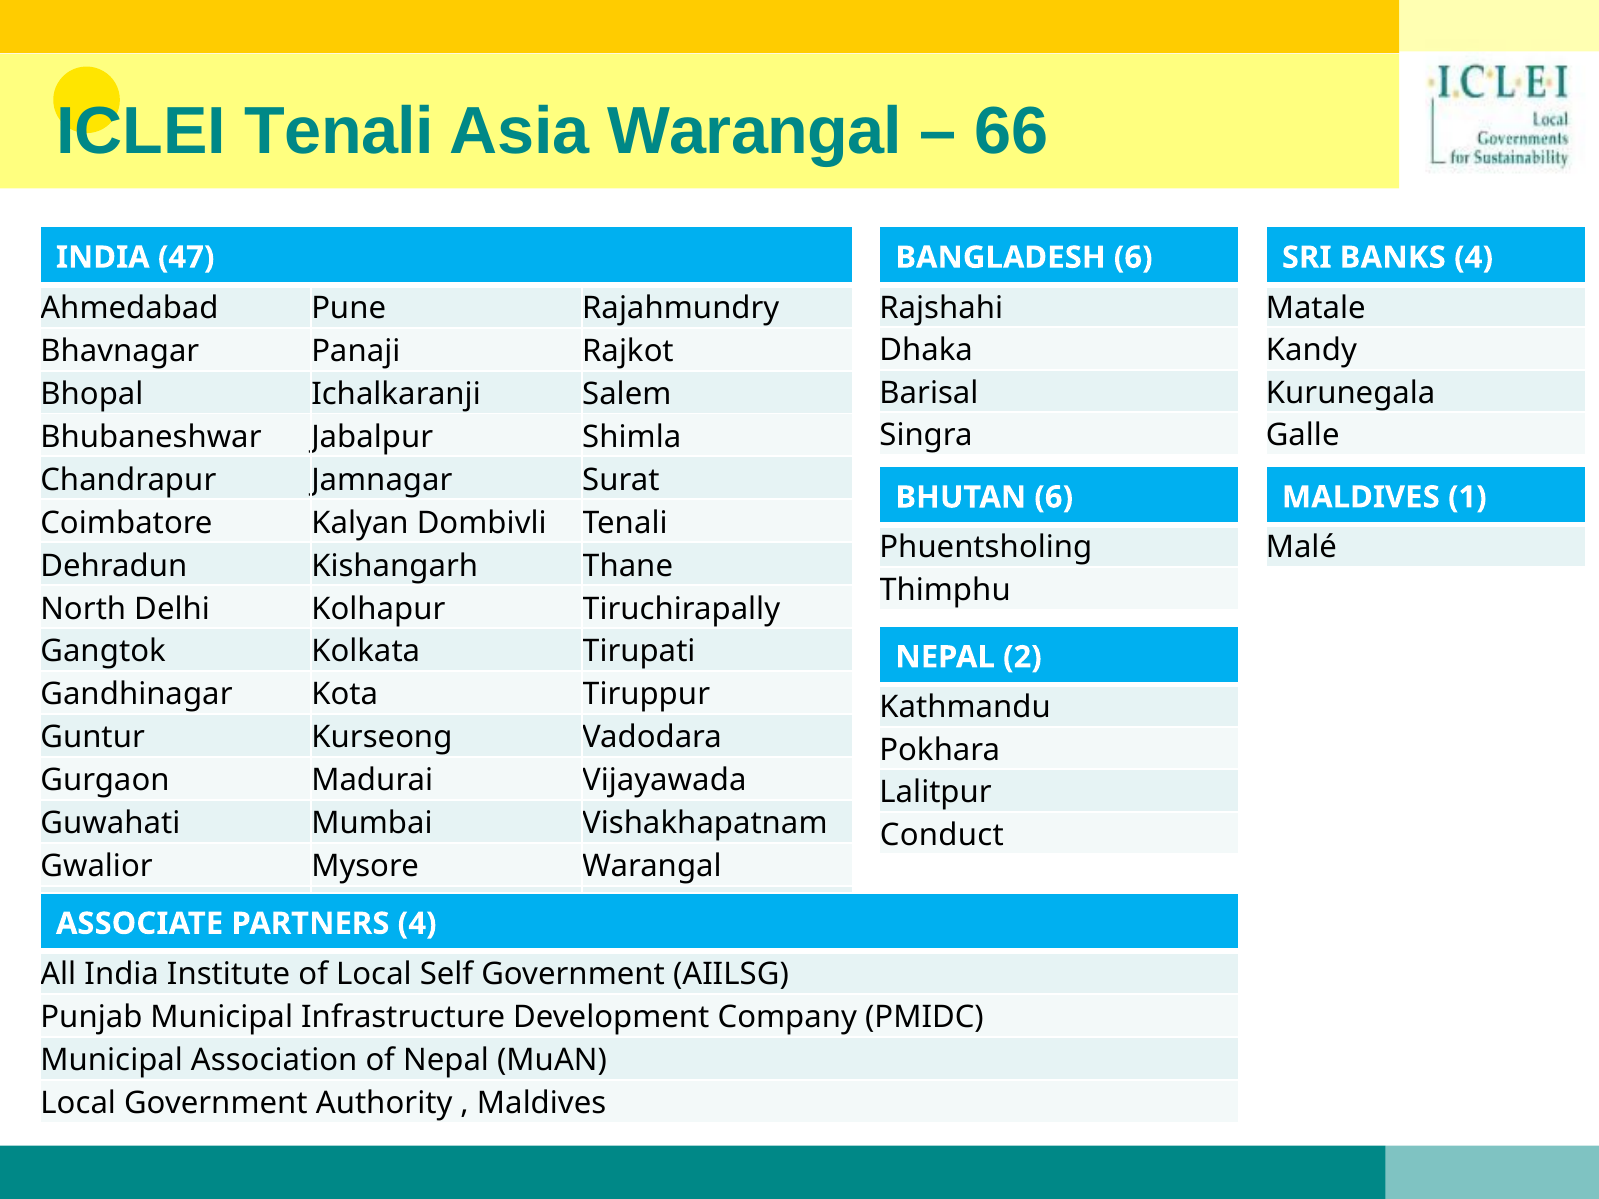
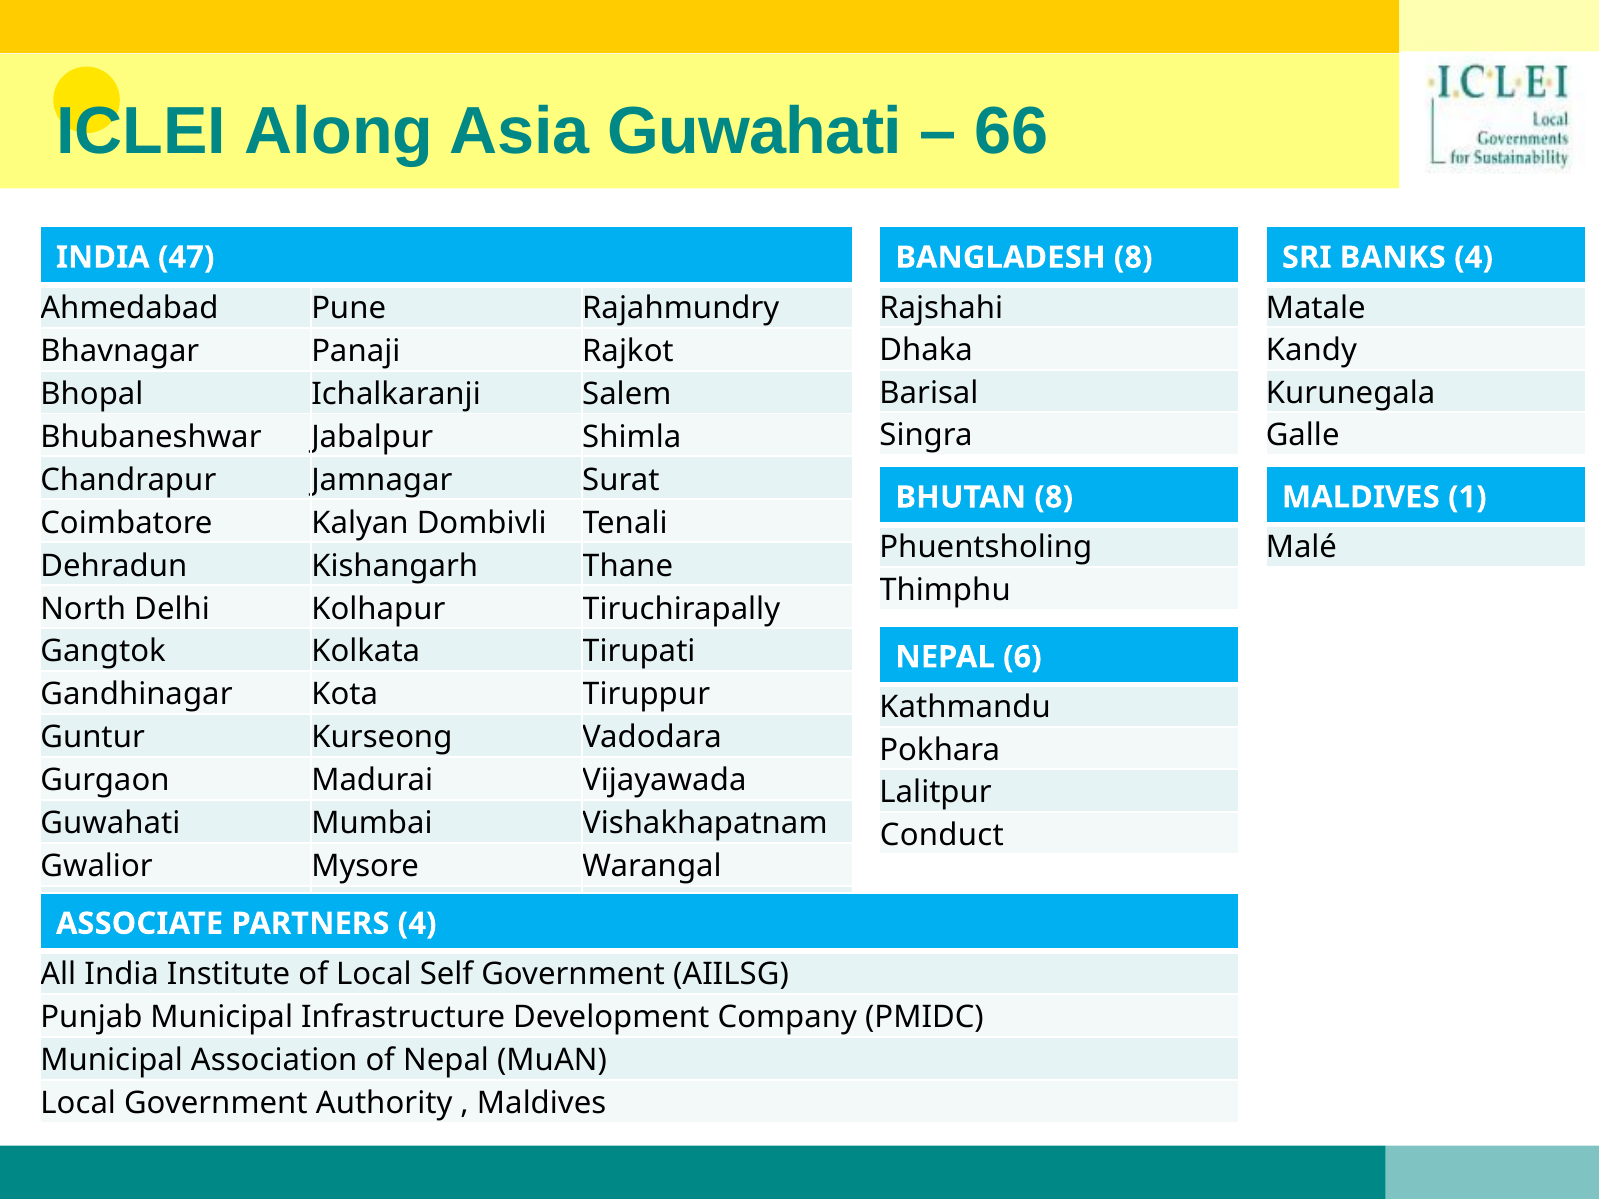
ICLEI Tenali: Tenali -> Along
Asia Warangal: Warangal -> Guwahati
BANGLADESH 6: 6 -> 8
BHUTAN 6: 6 -> 8
2: 2 -> 6
